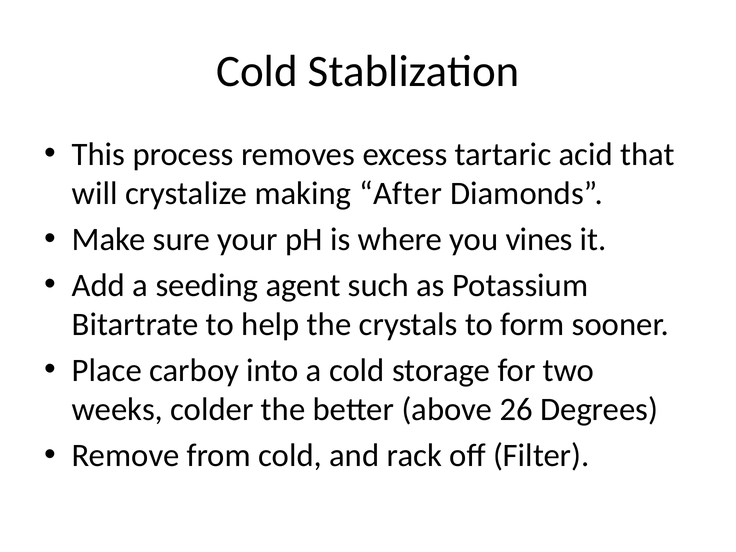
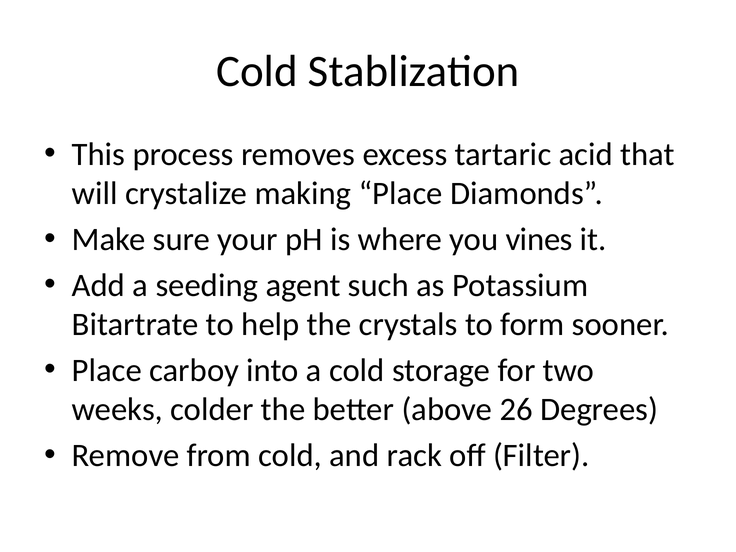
making After: After -> Place
